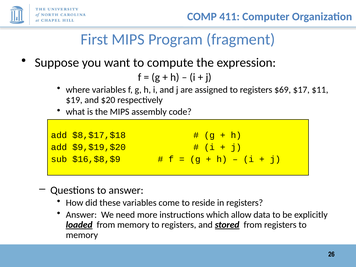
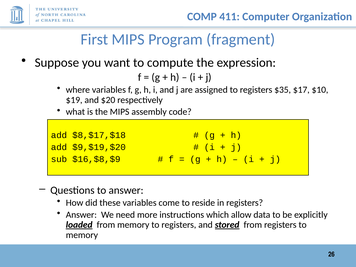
$69: $69 -> $35
$11: $11 -> $10
